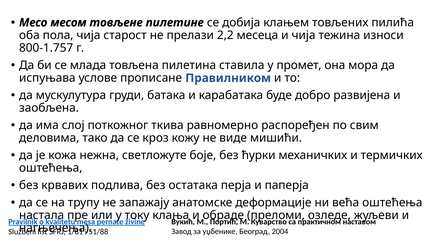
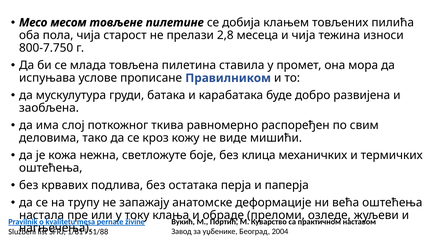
2,2: 2,2 -> 2,8
800-1.757: 800-1.757 -> 800-7.750
ћурки: ћурки -> клица
